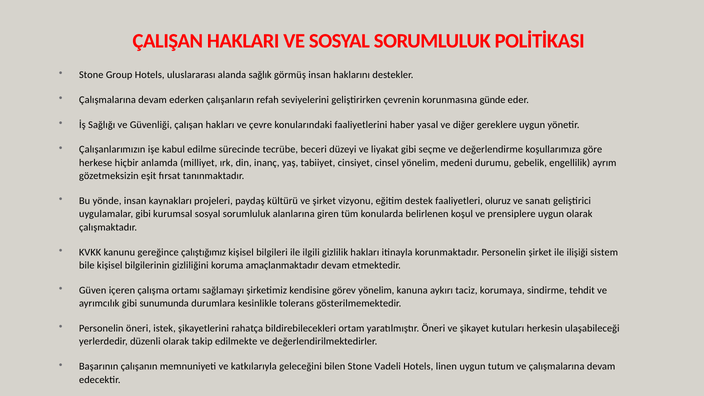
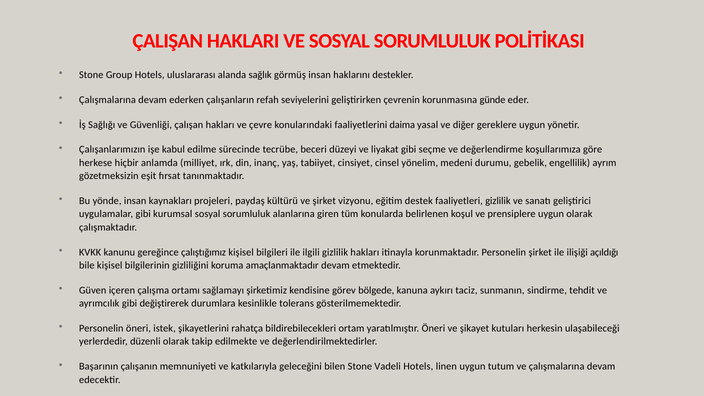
haber: haber -> daima
faaliyetleri oluruz: oluruz -> gizlilik
sistem: sistem -> açıldığı
görev yönelim: yönelim -> bölgede
korumaya: korumaya -> sunmanın
sunumunda: sunumunda -> değiştirerek
